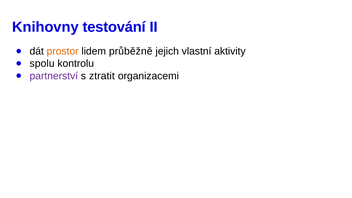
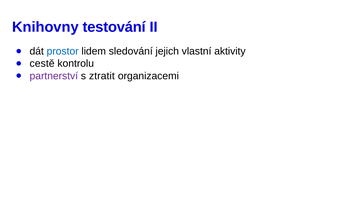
prostor colour: orange -> blue
průběžně: průběžně -> sledování
spolu: spolu -> cestě
